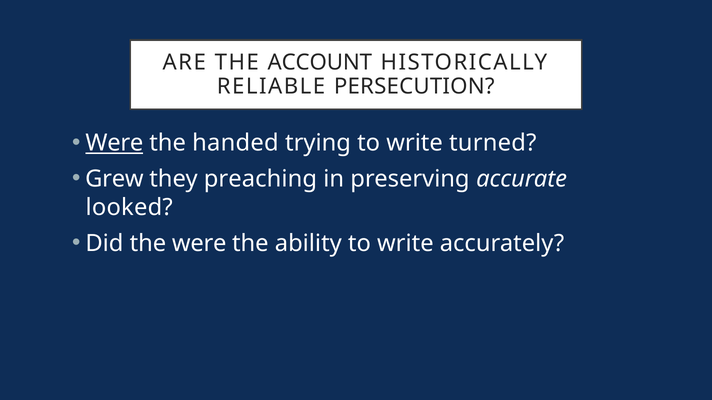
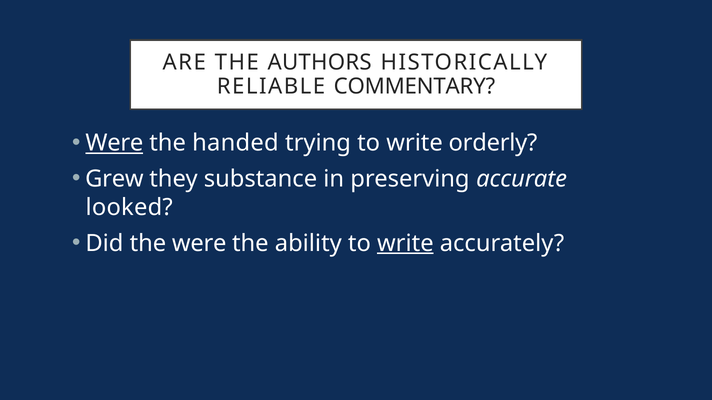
ACCOUNT: ACCOUNT -> AUTHORS
PERSECUTION: PERSECUTION -> COMMENTARY
turned: turned -> orderly
preaching: preaching -> substance
write at (405, 244) underline: none -> present
